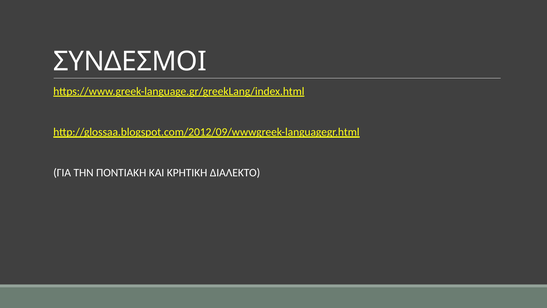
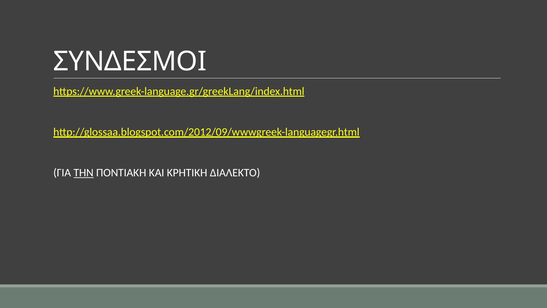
ΤΗΝ underline: none -> present
